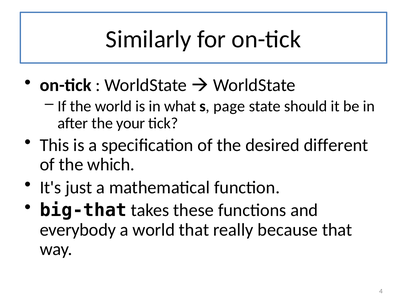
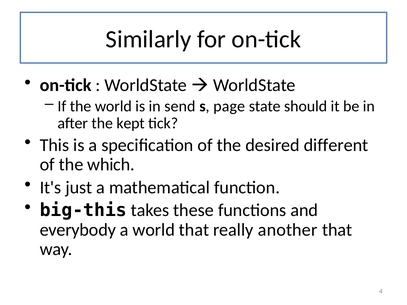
what: what -> send
your: your -> kept
big-that: big-that -> big-this
because: because -> another
